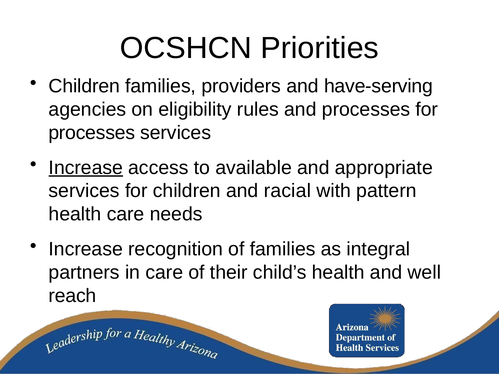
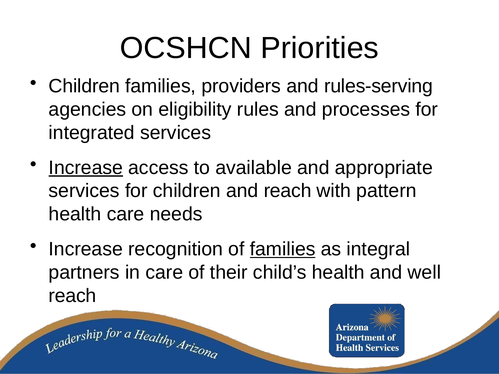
have-serving: have-serving -> rules-serving
processes at (92, 133): processes -> integrated
and racial: racial -> reach
families at (283, 249) underline: none -> present
